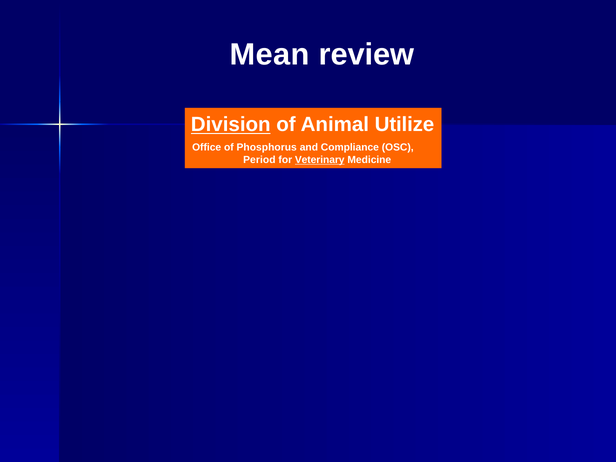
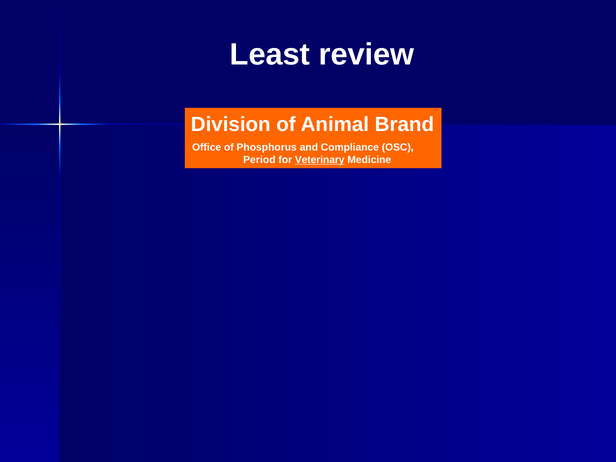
Mean: Mean -> Least
Division underline: present -> none
Utilize: Utilize -> Brand
